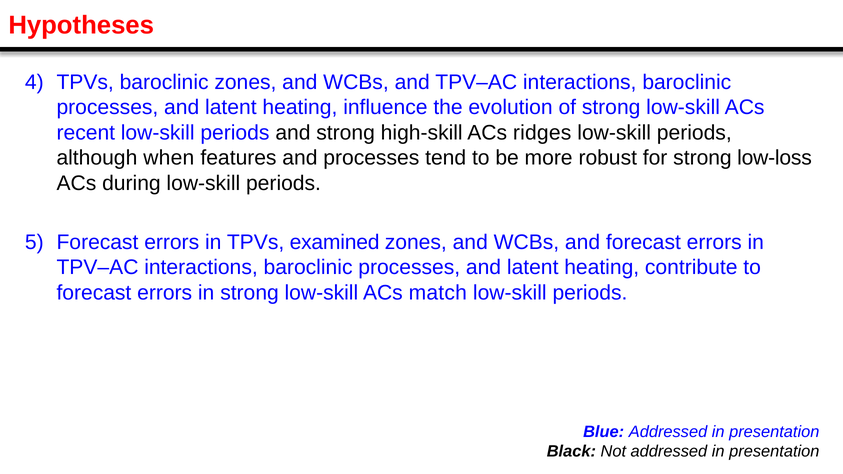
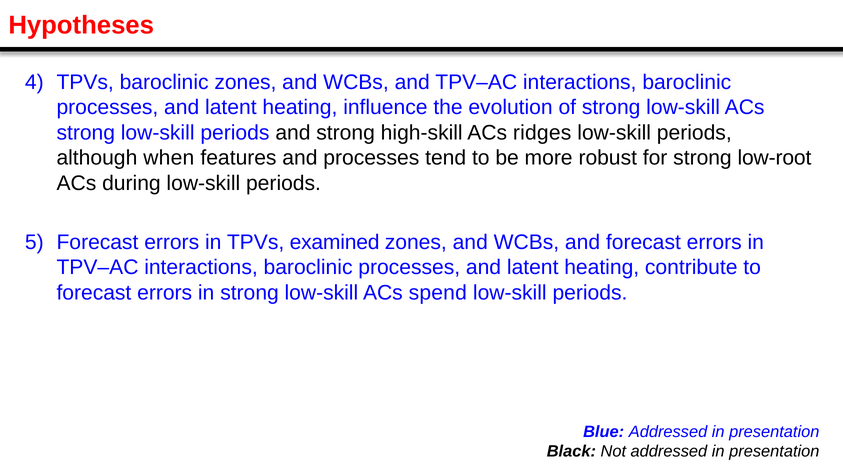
recent at (86, 133): recent -> strong
low-loss: low-loss -> low-root
match: match -> spend
